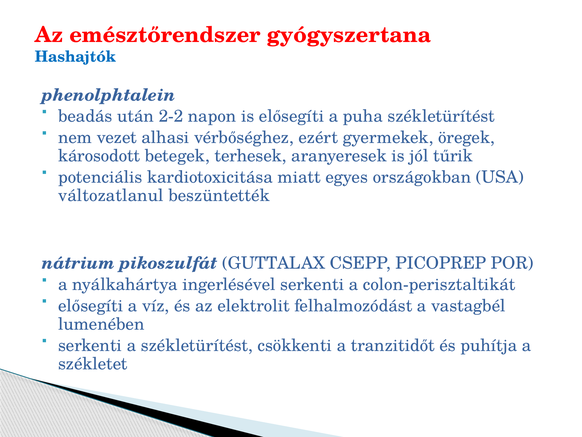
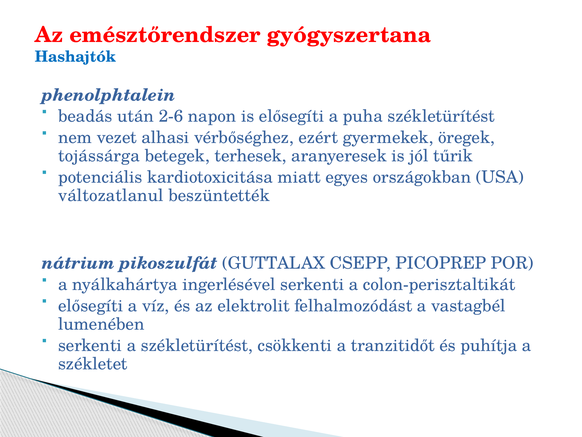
2-2: 2-2 -> 2-6
károsodott: károsodott -> tojássárga
